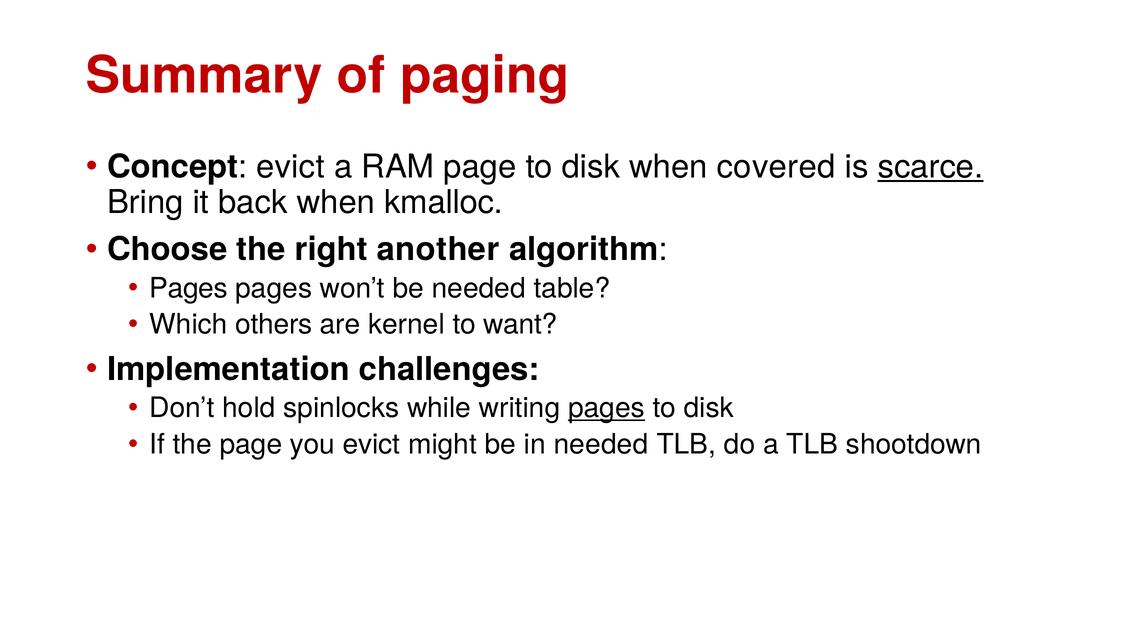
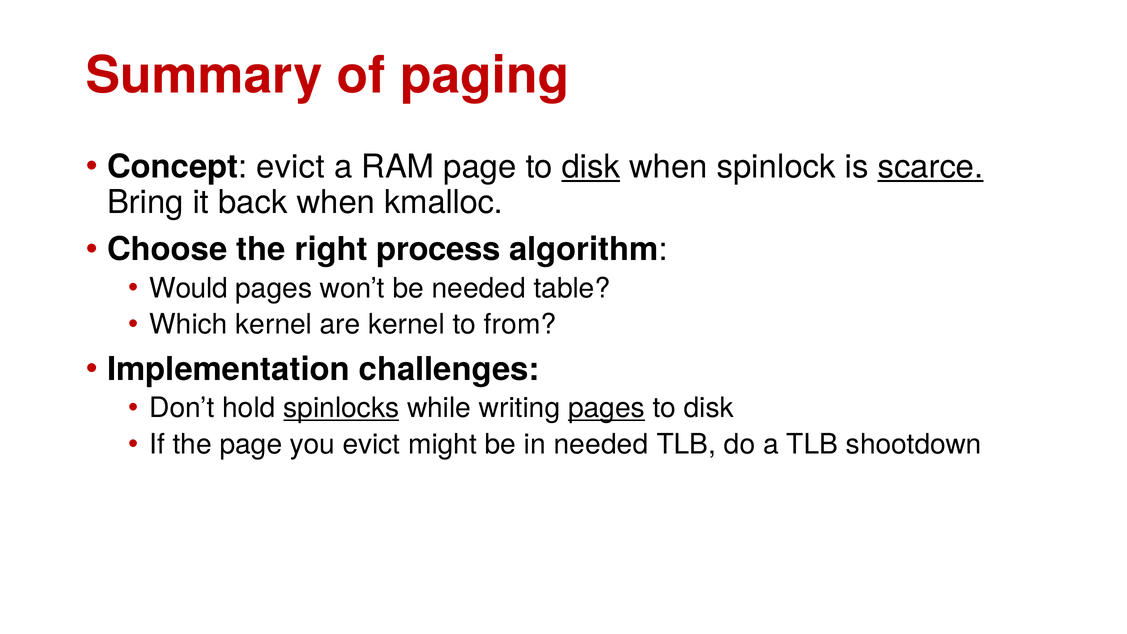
disk at (591, 167) underline: none -> present
covered: covered -> spinlock
another: another -> process
Pages at (189, 288): Pages -> Would
Which others: others -> kernel
want: want -> from
spinlocks underline: none -> present
